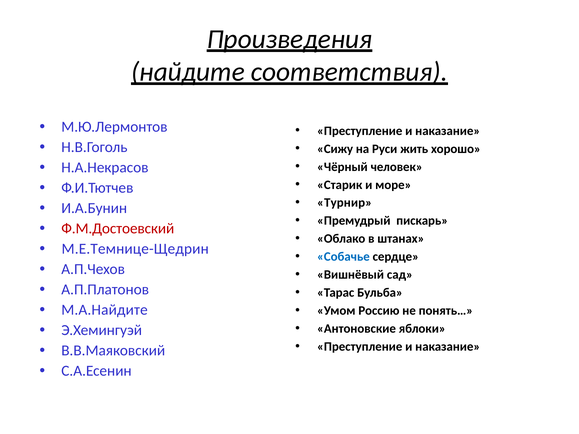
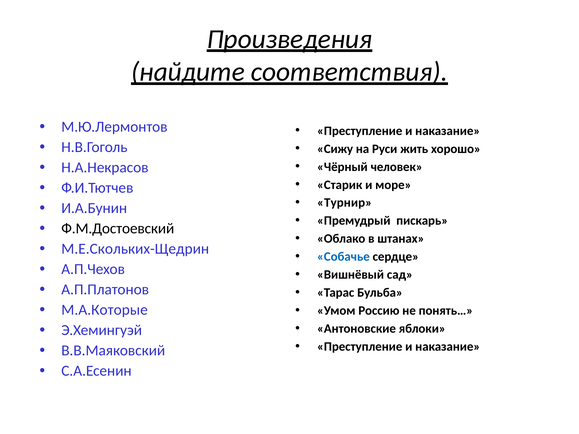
Ф.М.Достоевский colour: red -> black
М.Е.Темнице-Щедрин: М.Е.Темнице-Щедрин -> М.Е.Скольких-Щедрин
М.А.Найдите: М.А.Найдите -> М.А.Которые
